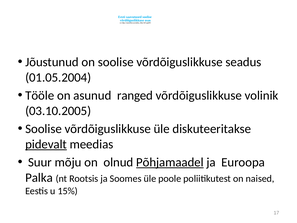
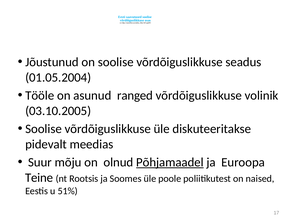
pidevalt underline: present -> none
Palka: Palka -> Teine
15%: 15% -> 51%
